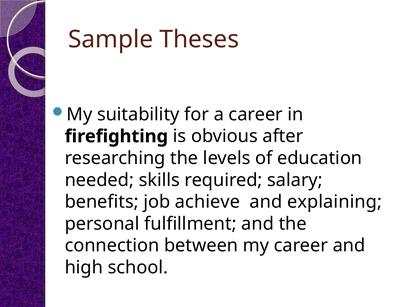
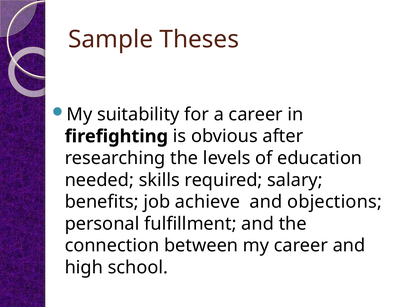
explaining: explaining -> objections
